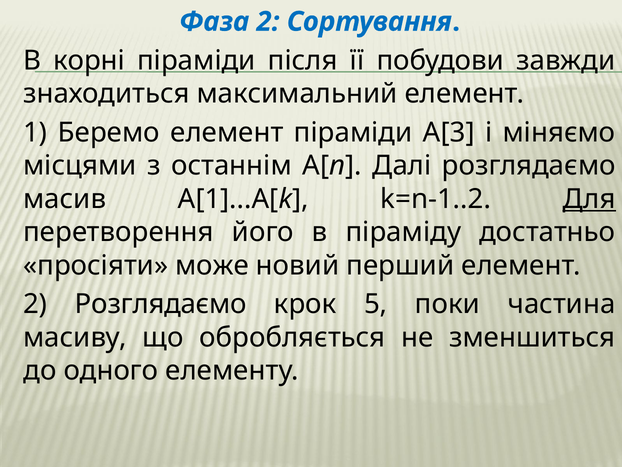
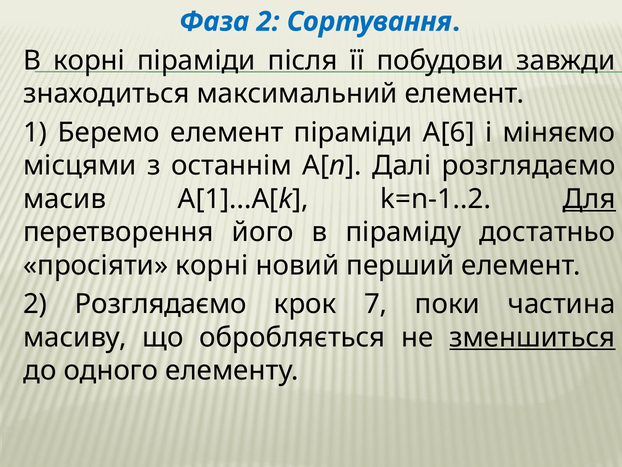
А[3: А[3 -> А[6
просіяти може: може -> корні
5: 5 -> 7
зменшиться underline: none -> present
